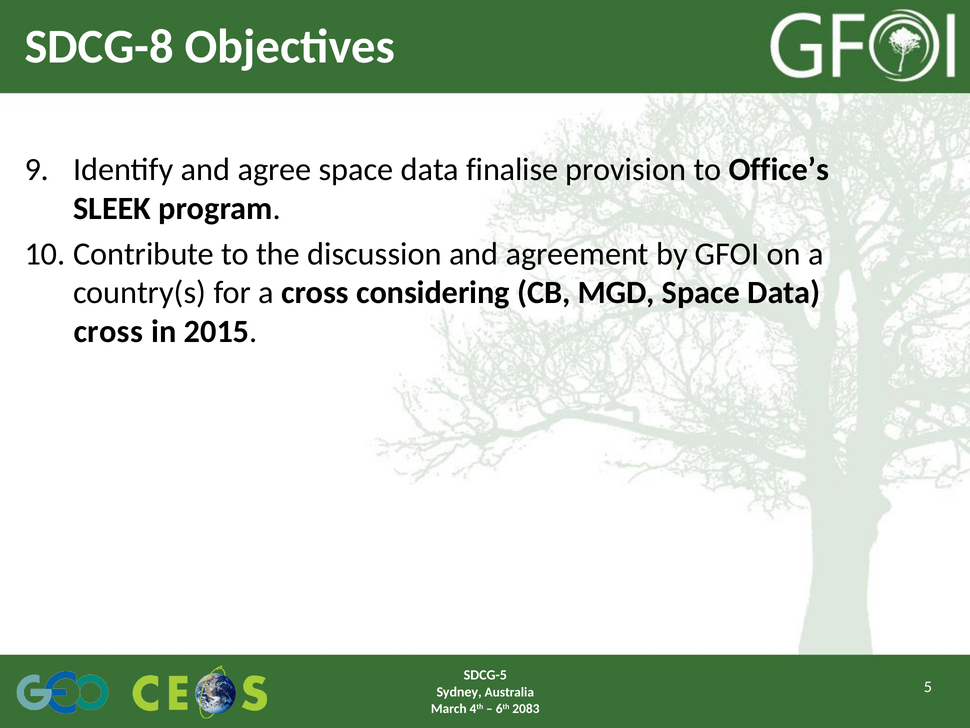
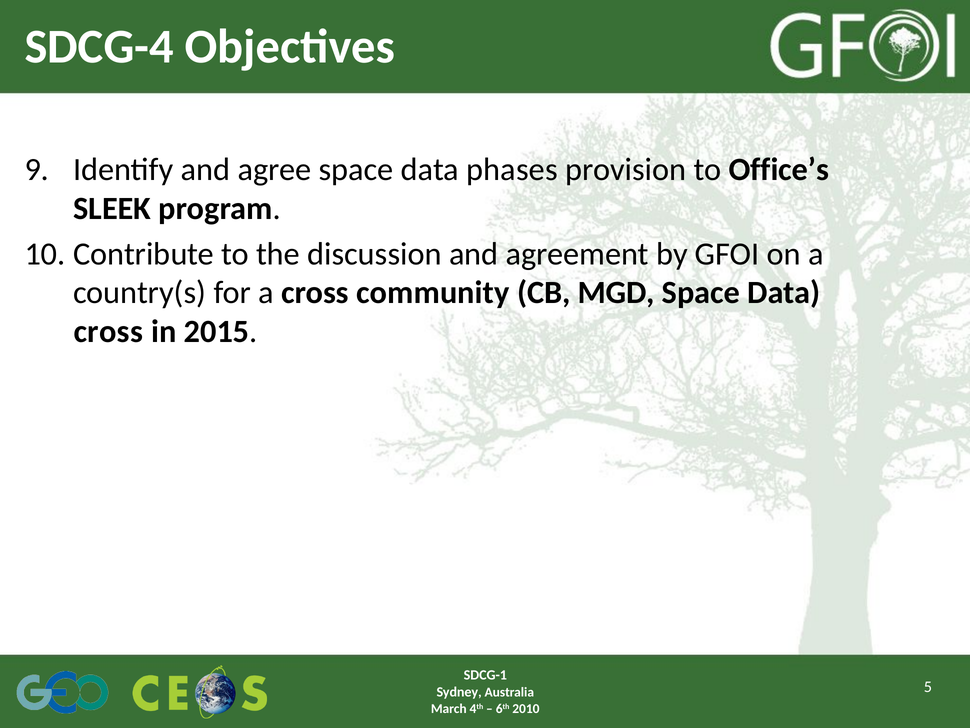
SDCG-8: SDCG-8 -> SDCG-4
finalise: finalise -> phases
considering: considering -> community
SDCG-5: SDCG-5 -> SDCG-1
2083: 2083 -> 2010
